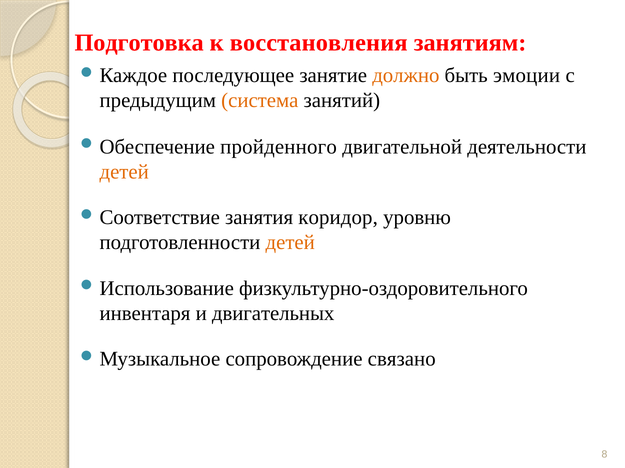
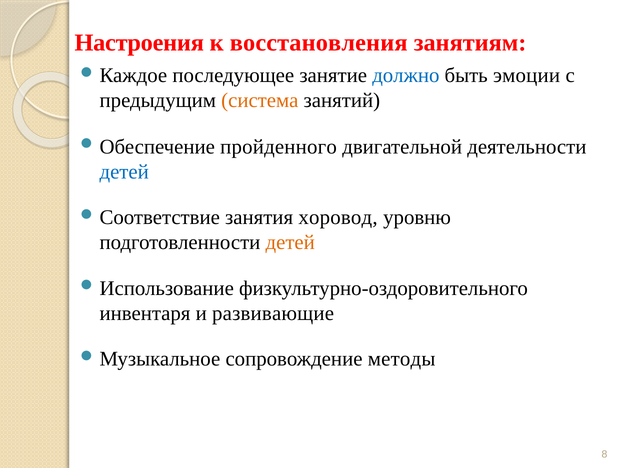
Подготовка: Подготовка -> Настроения
должно colour: orange -> blue
детей at (124, 172) colour: orange -> blue
коридор: коридор -> хоровод
двигательных: двигательных -> развивающие
связано: связано -> методы
